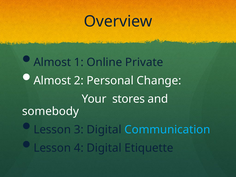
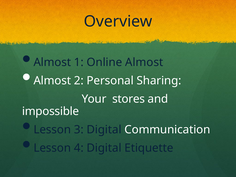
Online Private: Private -> Almost
Change: Change -> Sharing
somebody: somebody -> impossible
Communication colour: light blue -> white
